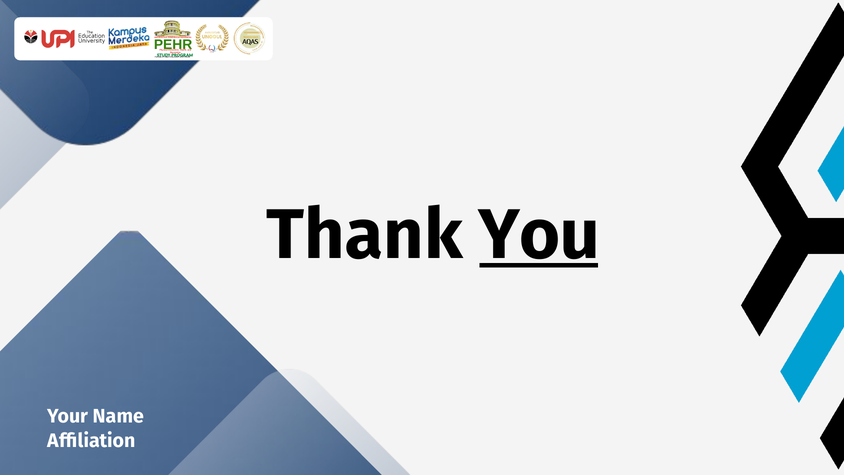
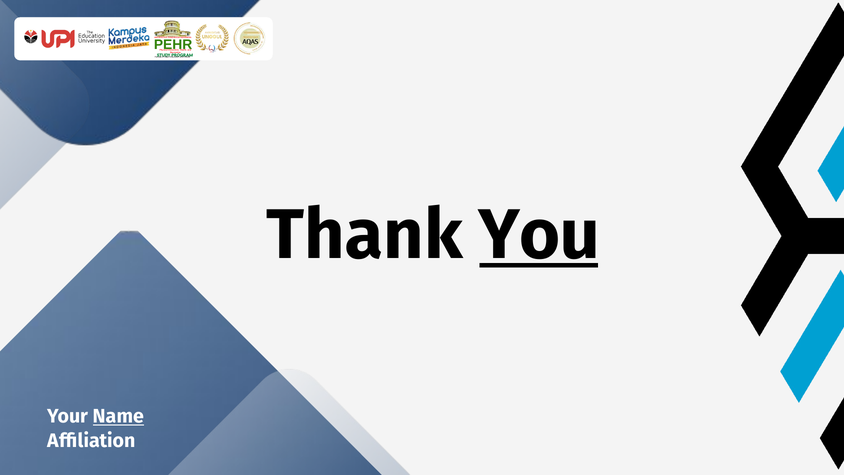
Name underline: none -> present
